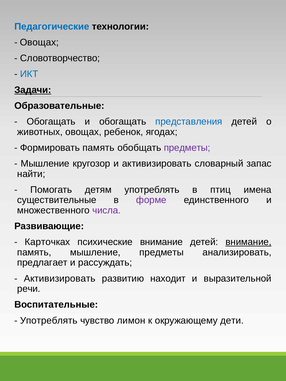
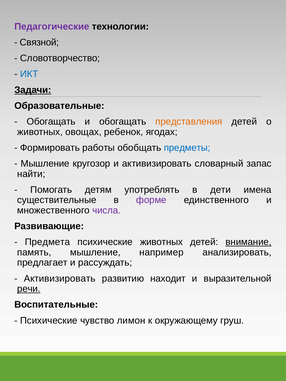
Педагогические colour: blue -> purple
Овощах at (39, 42): Овощах -> Связной
представления colour: blue -> orange
Формировать память: память -> работы
предметы at (187, 148) colour: purple -> blue
птиц: птиц -> дети
Карточках: Карточках -> Предмета
психические внимание: внимание -> животных
мышление предметы: предметы -> например
речи underline: none -> present
Употреблять at (49, 321): Употреблять -> Психические
дети: дети -> груш
